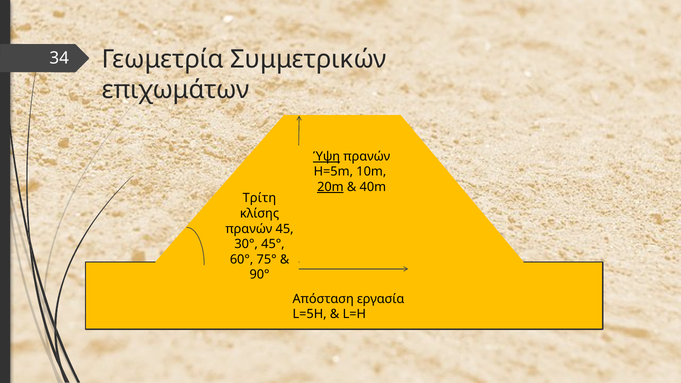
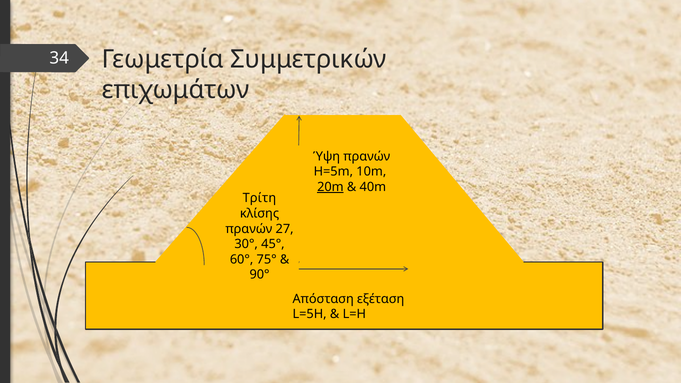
Ύψη underline: present -> none
45: 45 -> 27
εργασία: εργασία -> εξέταση
